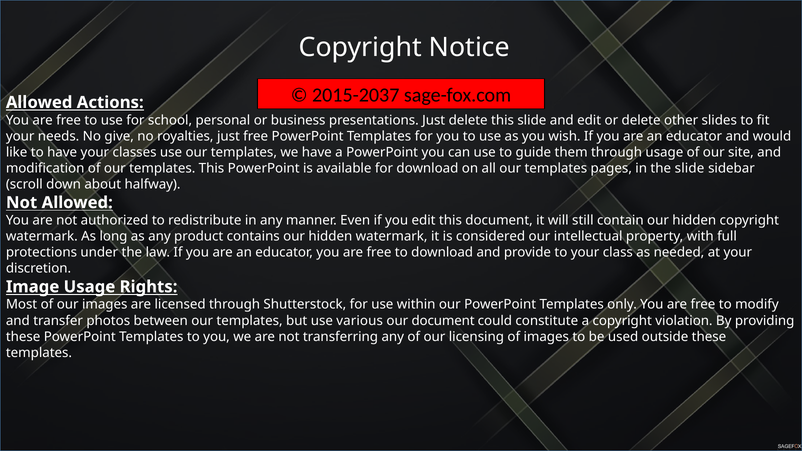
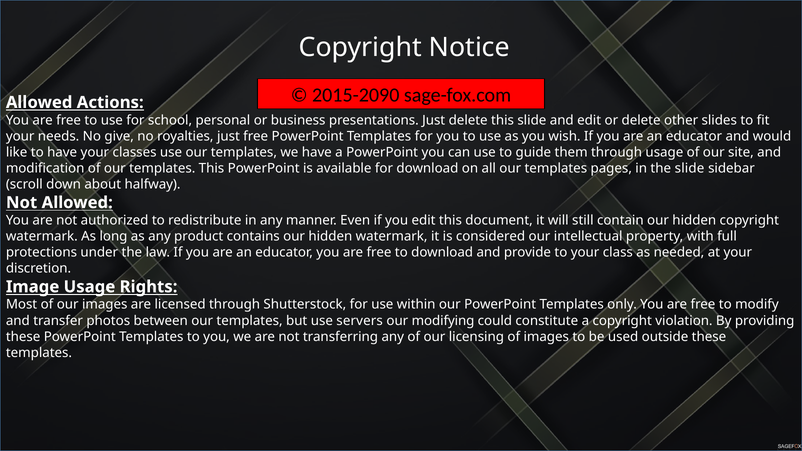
2015-2037: 2015-2037 -> 2015-2090
various: various -> servers
our document: document -> modifying
